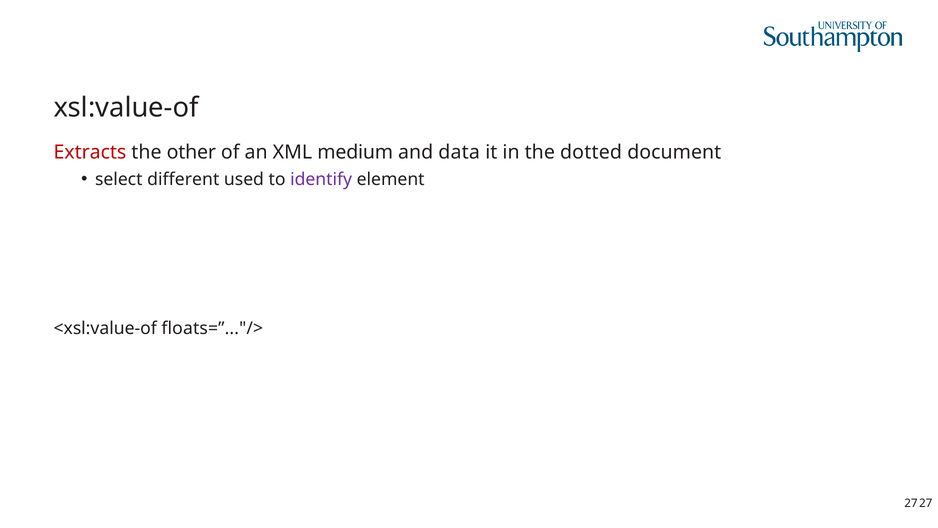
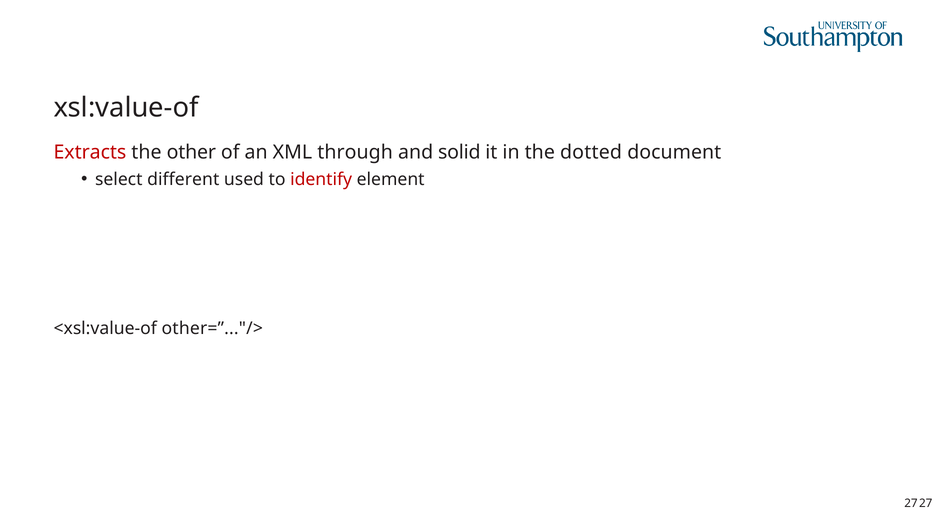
medium: medium -> through
data: data -> solid
identify colour: purple -> red
floats=”..."/>: floats=”..."/> -> other=”..."/>
